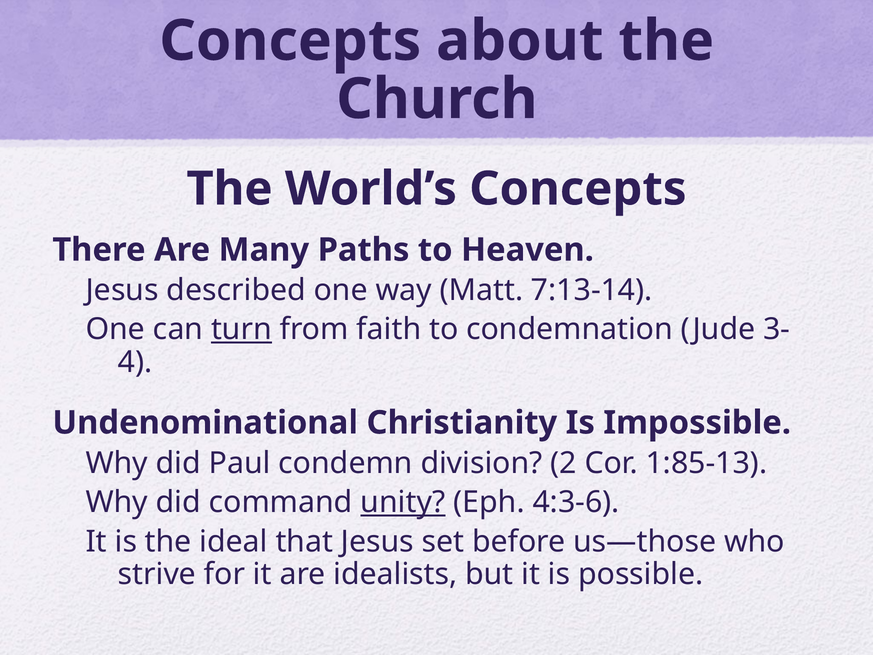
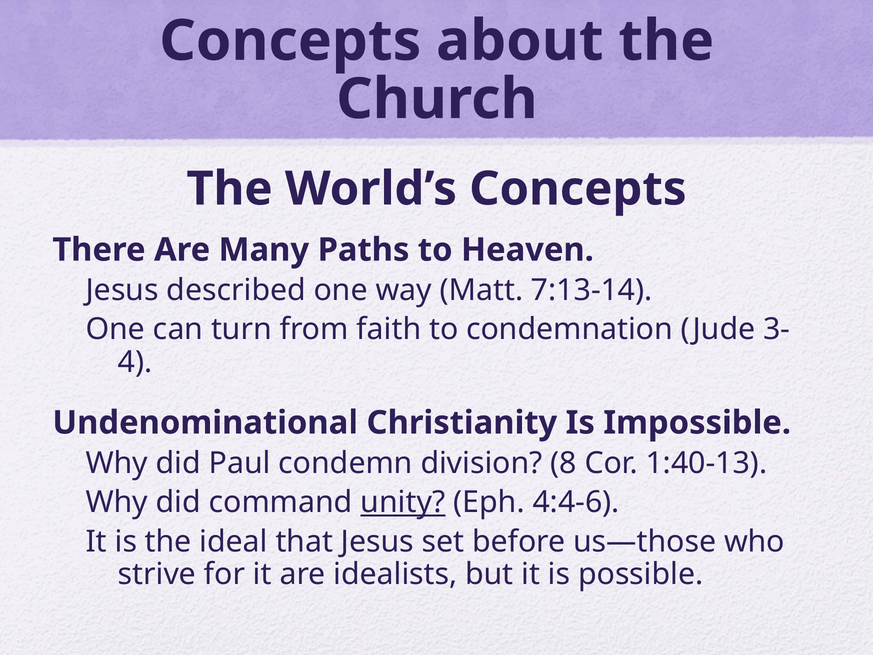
turn underline: present -> none
2: 2 -> 8
1:85-13: 1:85-13 -> 1:40-13
4:3-6: 4:3-6 -> 4:4-6
